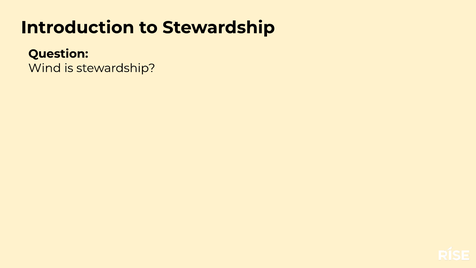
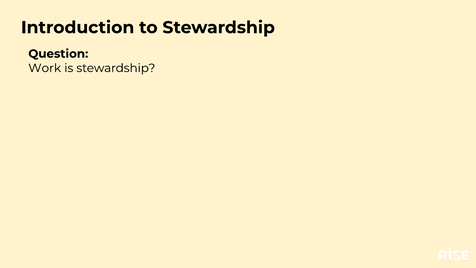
Wind: Wind -> Work
